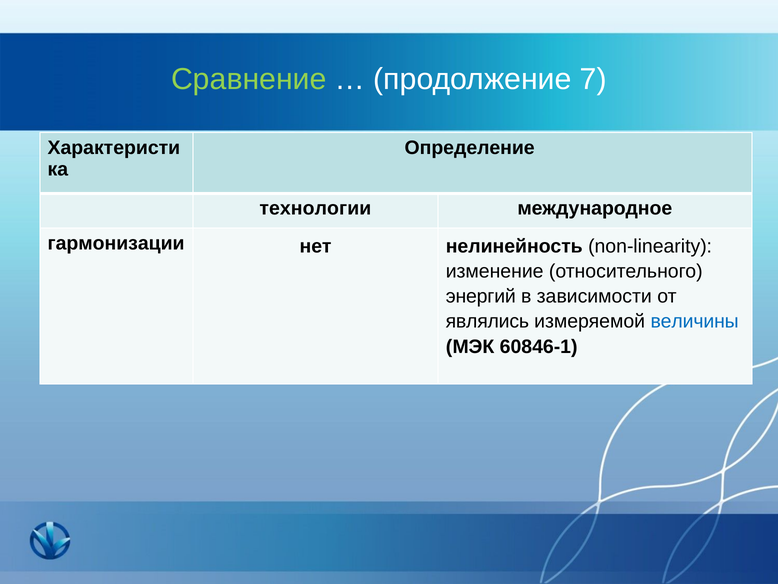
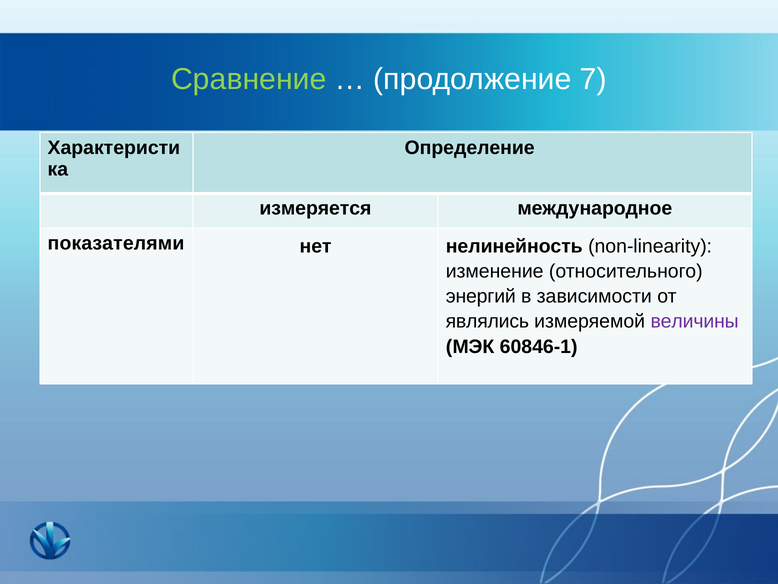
технологии: технологии -> измеряется
гармонизации: гармонизации -> показателями
величины colour: blue -> purple
